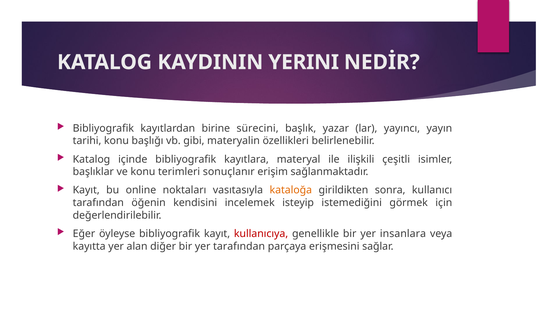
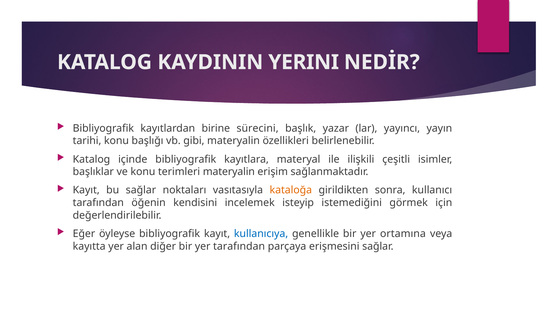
terimleri sonuçlanır: sonuçlanır -> materyalin
bu online: online -> sağlar
kullanıcıya colour: red -> blue
insanlara: insanlara -> ortamına
